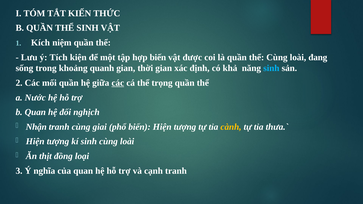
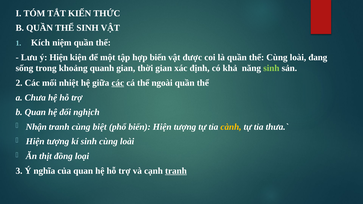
ý Tích: Tích -> Hiện
sinh at (271, 68) colour: light blue -> light green
mối quần: quần -> nhiệt
trọng: trọng -> ngoài
Nước: Nước -> Chưa
giai: giai -> biệt
tranh at (176, 171) underline: none -> present
